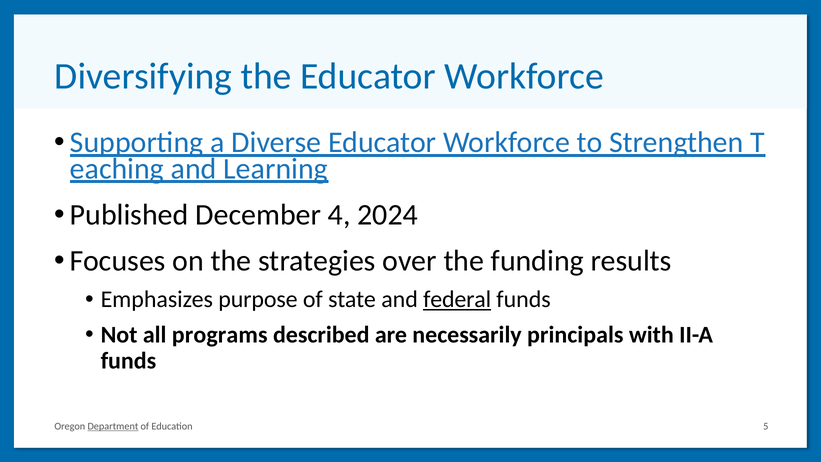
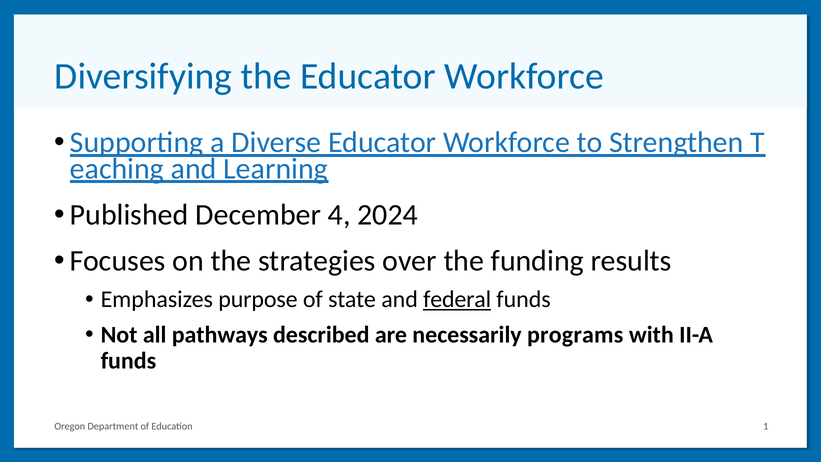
programs: programs -> pathways
principals: principals -> programs
Department underline: present -> none
5: 5 -> 1
